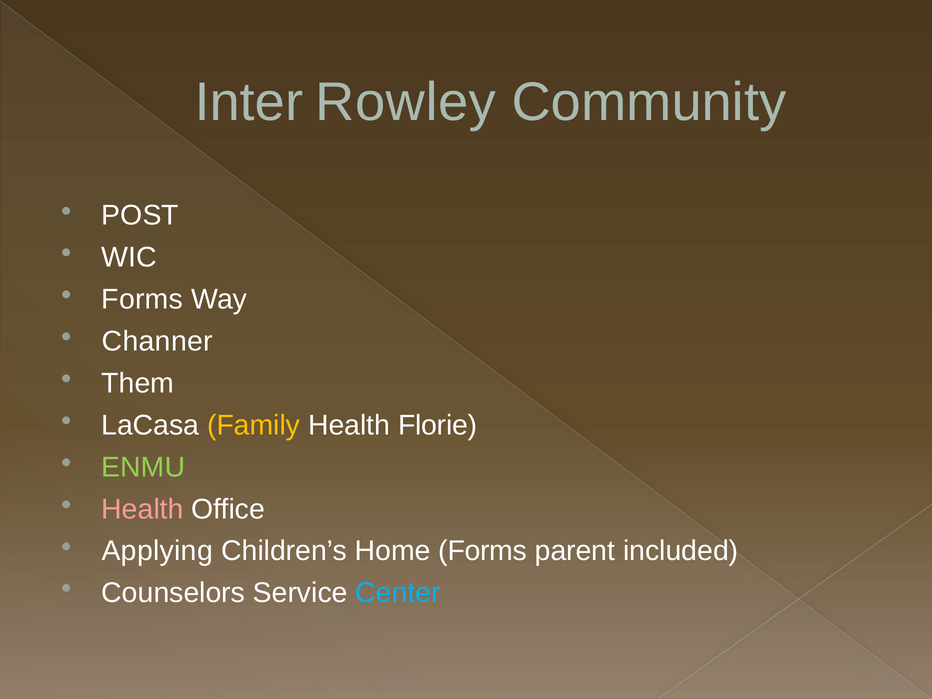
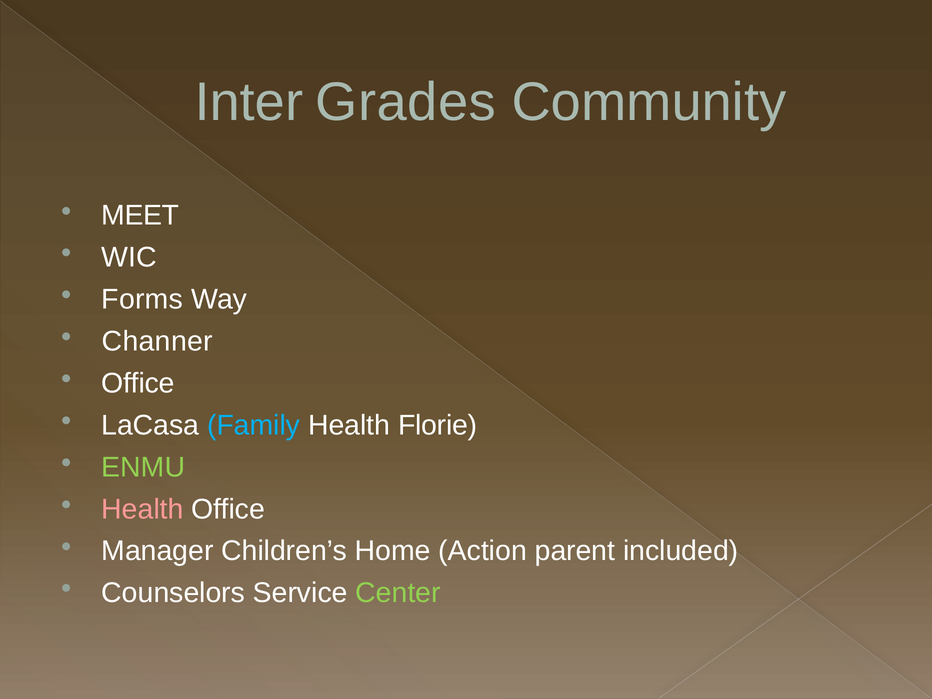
Rowley: Rowley -> Grades
POST: POST -> MEET
Them at (138, 383): Them -> Office
Family colour: yellow -> light blue
Applying: Applying -> Manager
Home Forms: Forms -> Action
Center colour: light blue -> light green
